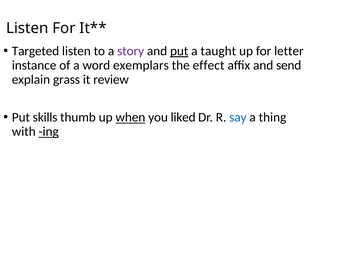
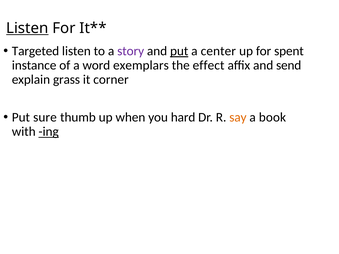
Listen at (27, 28) underline: none -> present
taught: taught -> center
letter: letter -> spent
review: review -> corner
skills: skills -> sure
when underline: present -> none
liked: liked -> hard
say colour: blue -> orange
thing: thing -> book
